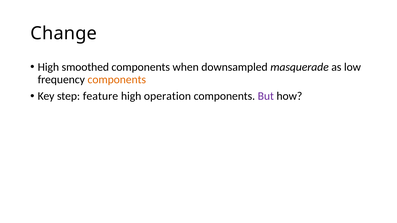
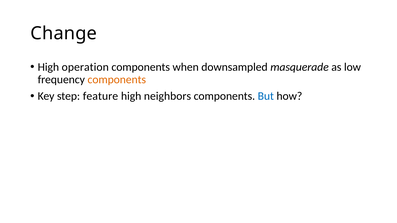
smoothed: smoothed -> operation
operation: operation -> neighbors
But colour: purple -> blue
